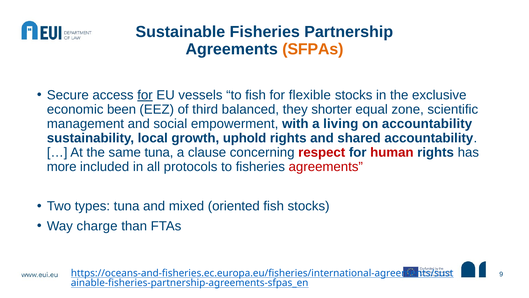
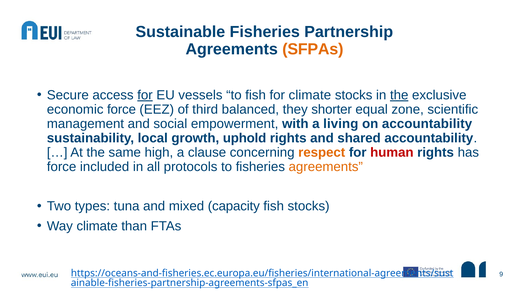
for flexible: flexible -> climate
the at (399, 95) underline: none -> present
economic been: been -> force
same tuna: tuna -> high
respect colour: red -> orange
more at (62, 166): more -> force
agreements at (326, 166) colour: red -> orange
oriented: oriented -> capacity
Way charge: charge -> climate
